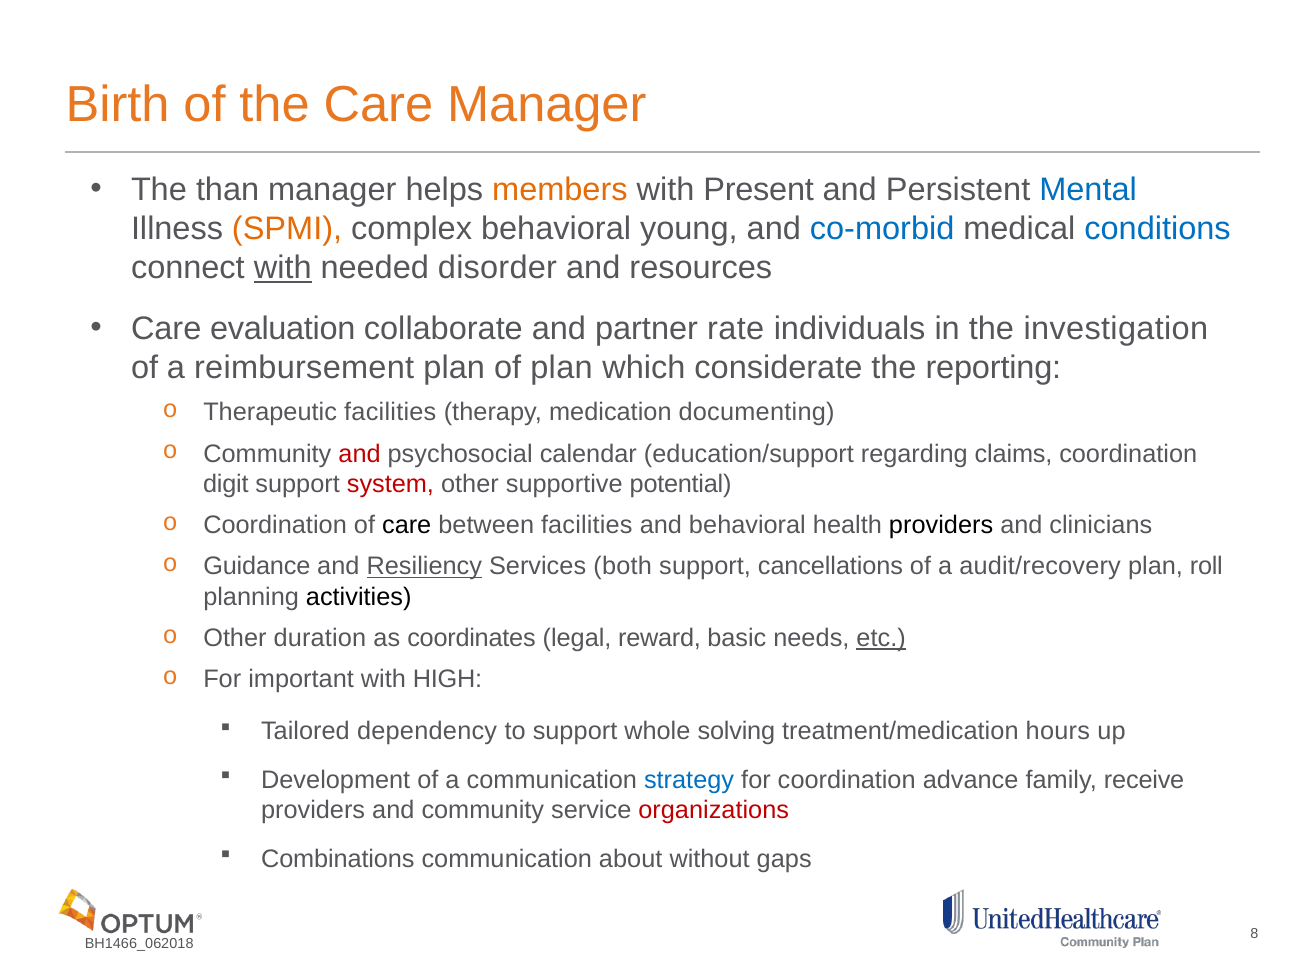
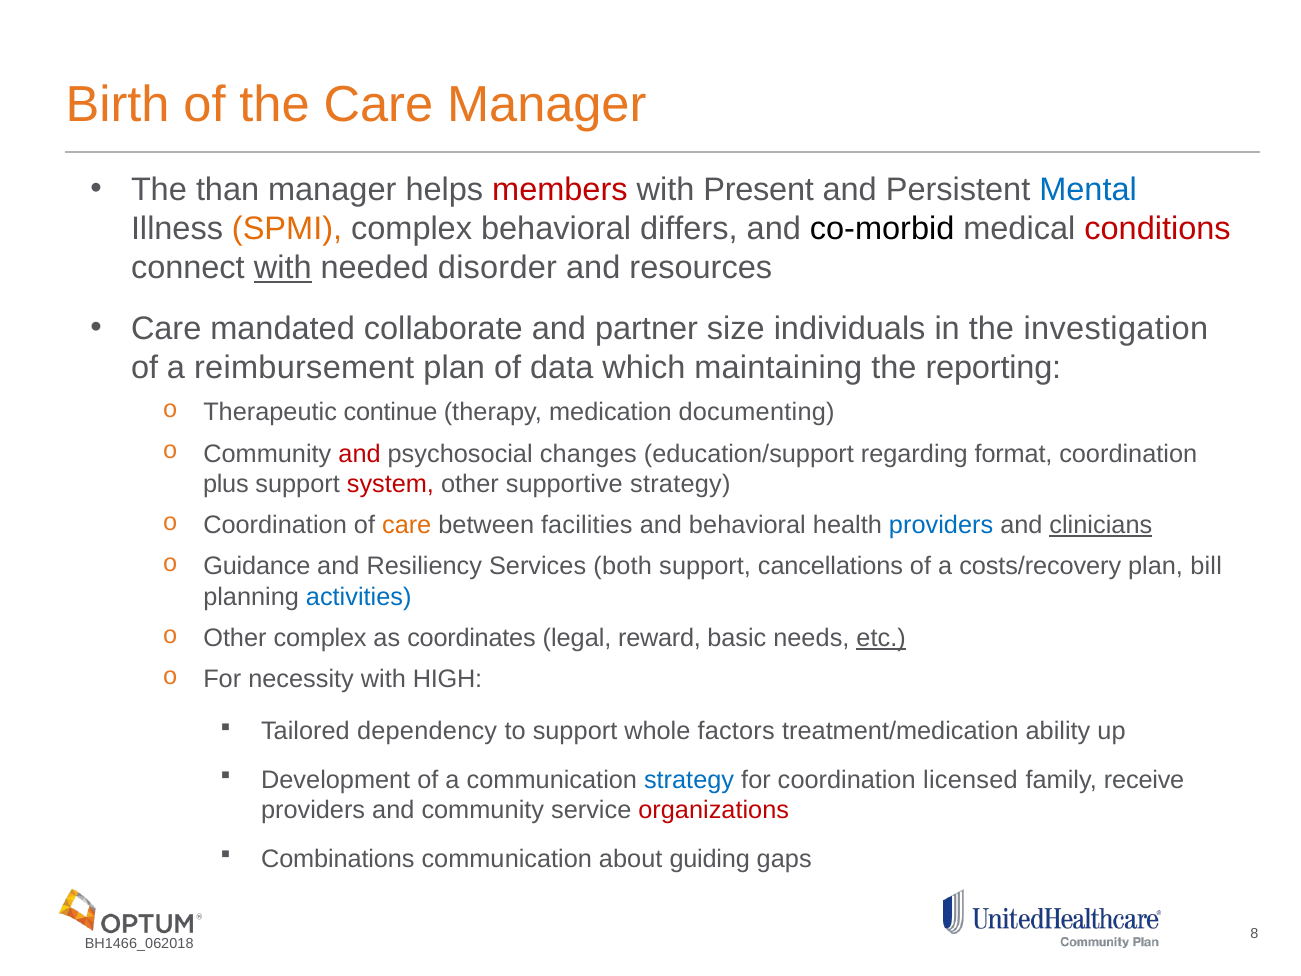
members colour: orange -> red
young: young -> differs
co-morbid colour: blue -> black
conditions colour: blue -> red
evaluation: evaluation -> mandated
rate: rate -> size
of plan: plan -> data
considerate: considerate -> maintaining
Therapeutic facilities: facilities -> continue
calendar: calendar -> changes
claims: claims -> format
digit: digit -> plus
supportive potential: potential -> strategy
care at (407, 525) colour: black -> orange
providers at (941, 525) colour: black -> blue
clinicians underline: none -> present
Resiliency underline: present -> none
audit/recovery: audit/recovery -> costs/recovery
roll: roll -> bill
activities colour: black -> blue
Other duration: duration -> complex
important: important -> necessity
solving: solving -> factors
hours: hours -> ability
advance: advance -> licensed
without: without -> guiding
